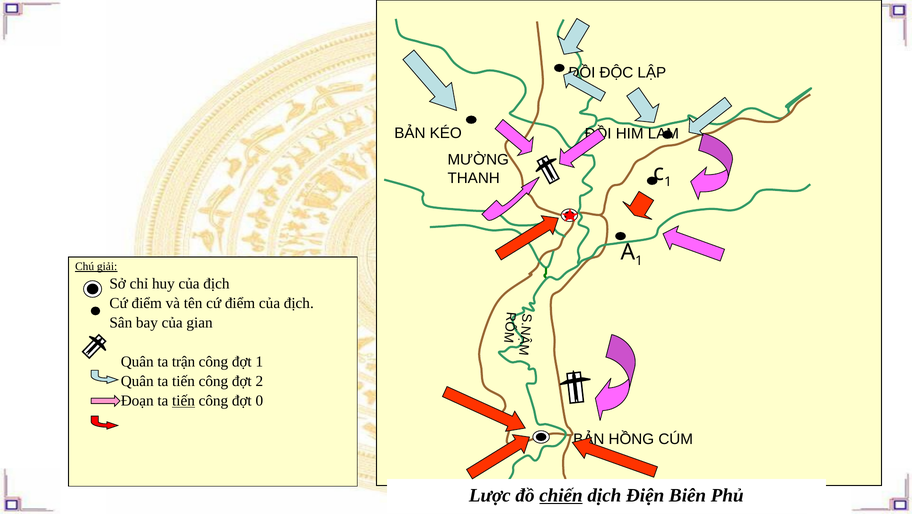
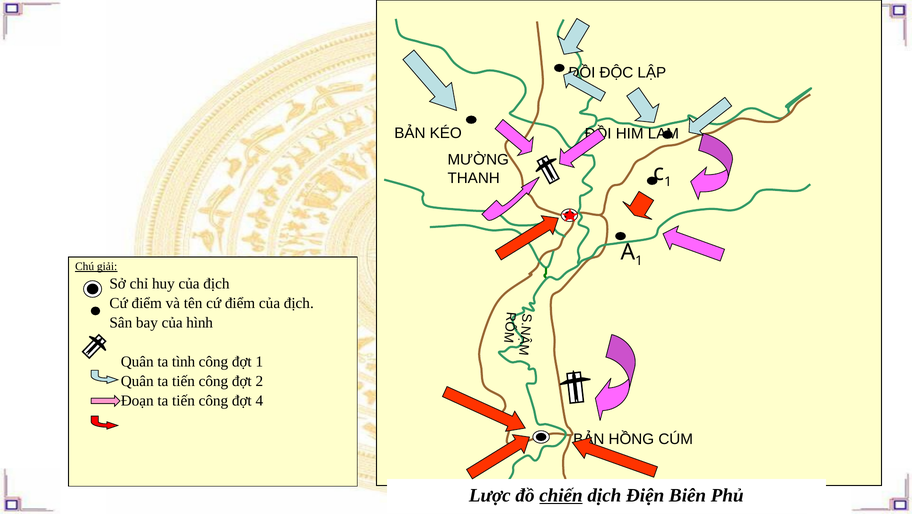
gian: gian -> hình
trận: trận -> tình
tiến at (184, 401) underline: present -> none
0: 0 -> 4
